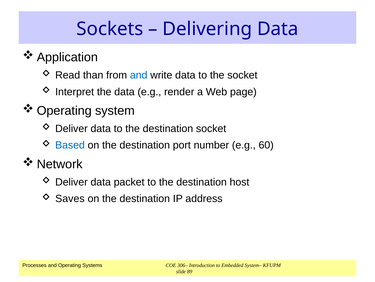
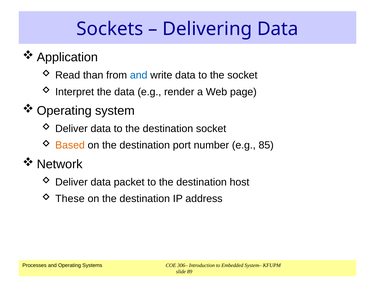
Based colour: blue -> orange
60: 60 -> 85
Saves: Saves -> These
